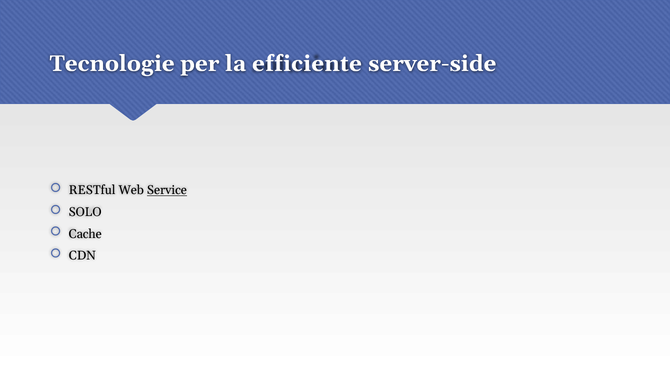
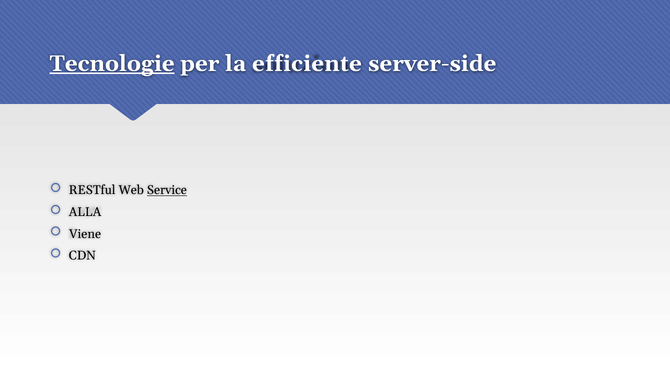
Tecnologie underline: none -> present
SOLO: SOLO -> ALLA
Cache: Cache -> Viene
